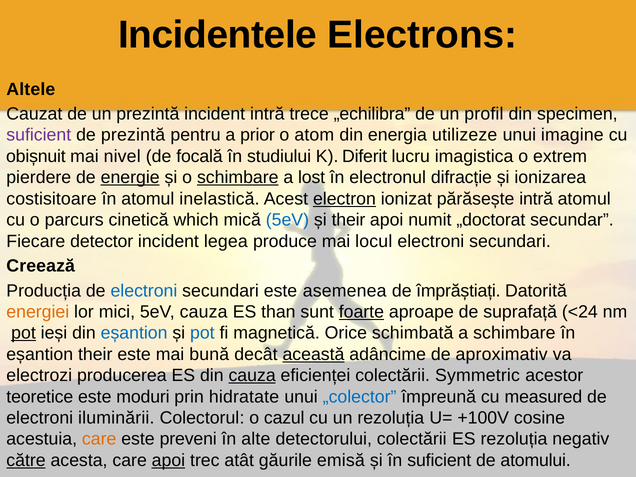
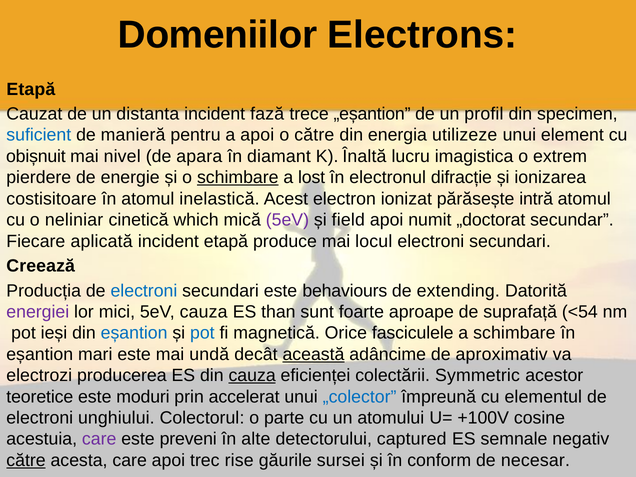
Incidentele: Incidentele -> Domeniilor
Altele at (31, 89): Altele -> Etapă
un prezintă: prezintă -> distanta
incident intră: intră -> fază
„echilibra: „echilibra -> „eșantion
suficient at (39, 135) colour: purple -> blue
de prezintă: prezintă -> manieră
a prior: prior -> apoi
o atom: atom -> către
imagine: imagine -> element
focală: focală -> apara
studiului: studiului -> diamant
Diferit: Diferit -> Înaltă
energie underline: present -> none
electron underline: present -> none
parcurs: parcurs -> neliniar
5eV at (287, 220) colour: blue -> purple
și their: their -> field
detector: detector -> aplicată
incident legea: legea -> etapă
asemenea: asemenea -> behaviours
împrăștiați: împrăștiați -> extending
energiei colour: orange -> purple
foarte underline: present -> none
<24: <24 -> <54
pot at (24, 333) underline: present -> none
schimbată: schimbată -> fasciculele
eșantion their: their -> mari
bună: bună -> undă
hidratate: hidratate -> accelerat
measured: measured -> elementul
iluminării: iluminării -> unghiului
cazul: cazul -> parte
un rezoluția: rezoluția -> atomului
care at (99, 439) colour: orange -> purple
detectorului colectării: colectării -> captured
ES rezoluția: rezoluția -> semnale
apoi at (168, 460) underline: present -> none
atât: atât -> rise
emisă: emisă -> sursei
în suficient: suficient -> conform
atomului: atomului -> necesar
